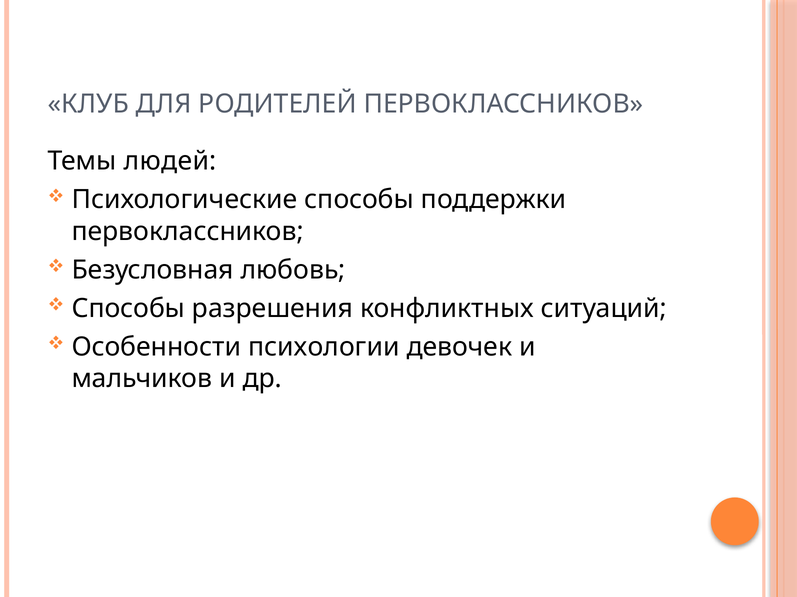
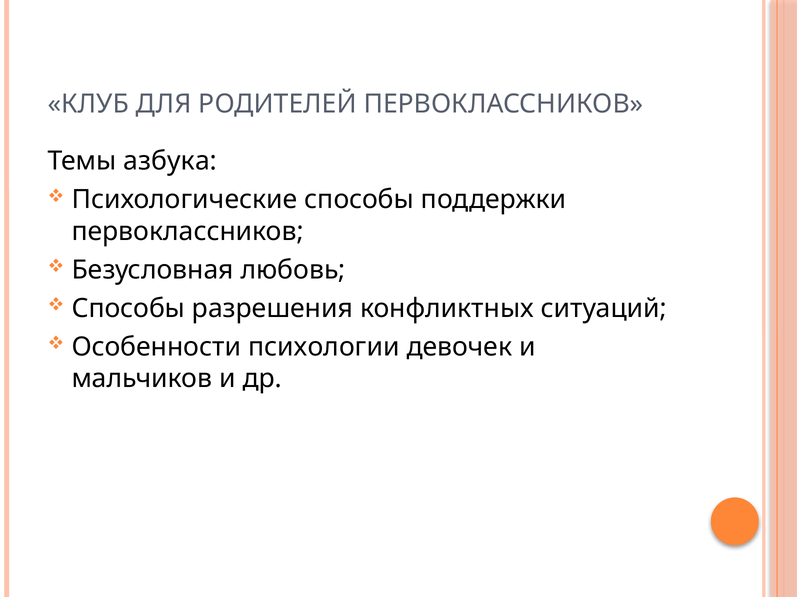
людей: людей -> азбука
